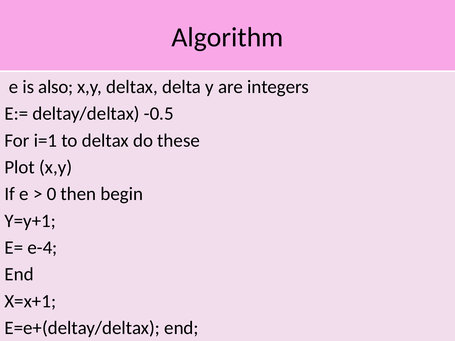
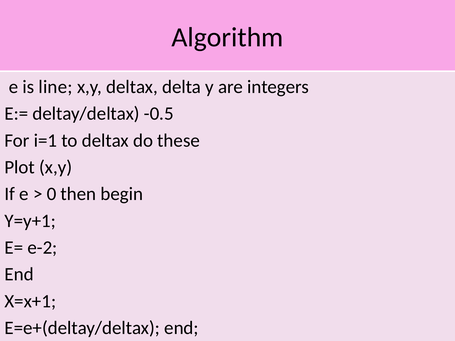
also: also -> line
e-4: e-4 -> e-2
